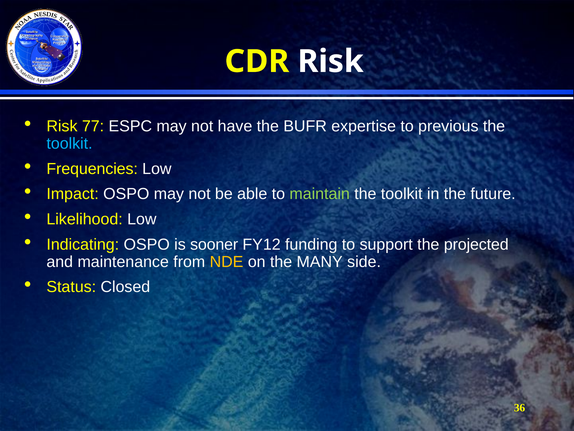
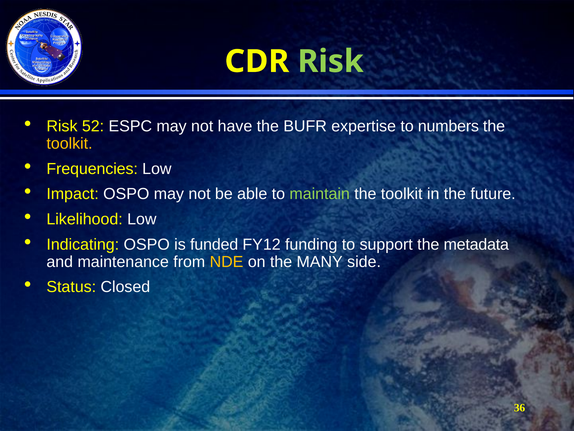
Risk at (331, 61) colour: white -> light green
77: 77 -> 52
previous: previous -> numbers
toolkit at (69, 143) colour: light blue -> yellow
sooner: sooner -> funded
projected: projected -> metadata
